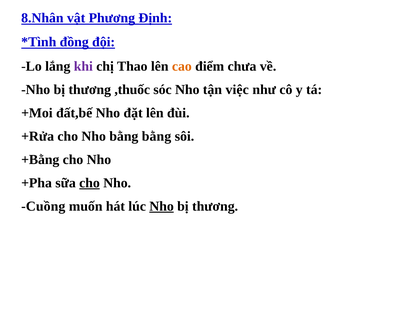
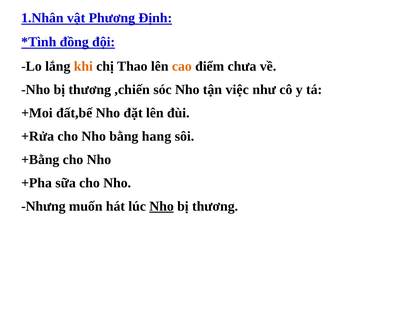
8.Nhân: 8.Nhân -> 1.Nhân
khi colour: purple -> orange
,thuốc: ,thuốc -> ,chiến
bằng bằng: bằng -> hang
cho at (90, 183) underline: present -> none
Cuồng: Cuồng -> Nhưng
